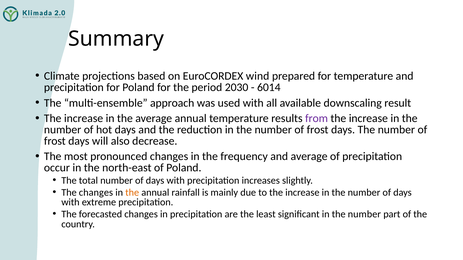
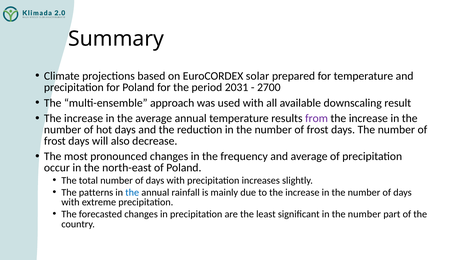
wind: wind -> solar
2030: 2030 -> 2031
6014: 6014 -> 2700
The changes: changes -> patterns
the at (132, 193) colour: orange -> blue
